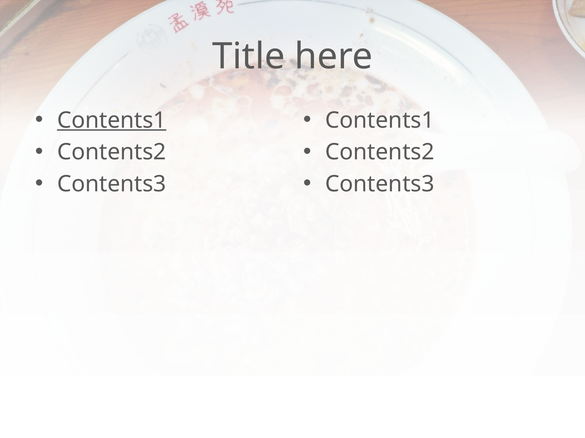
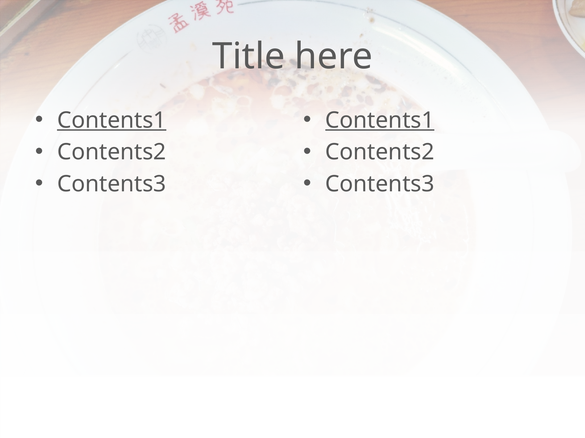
Contents1 at (380, 121) underline: none -> present
